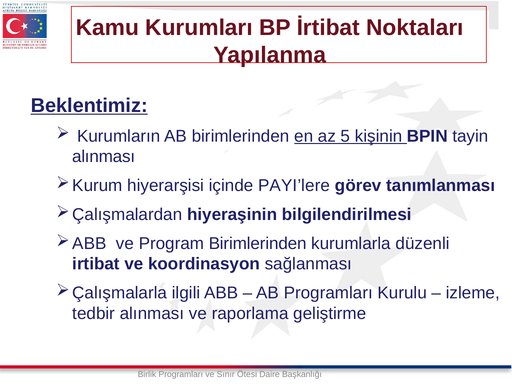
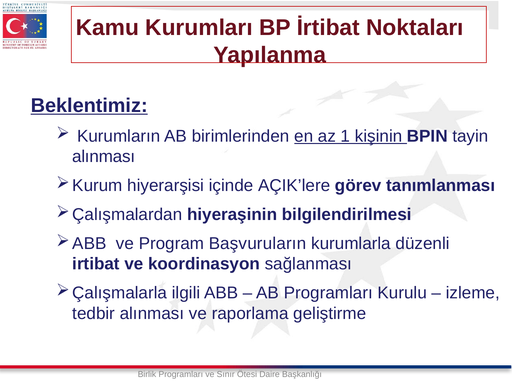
5: 5 -> 1
PAYI’lere: PAYI’lere -> AÇIK’lere
Program Birimlerinden: Birimlerinden -> Başvuruların
